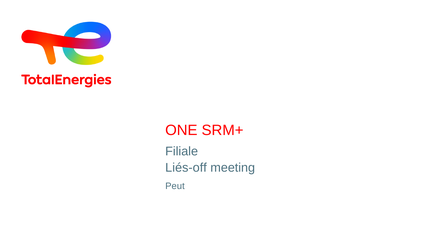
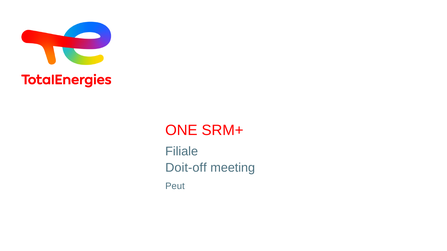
Liés-off: Liés-off -> Doit-off
